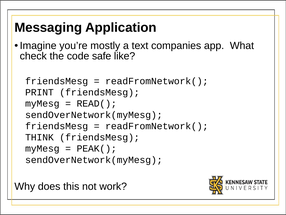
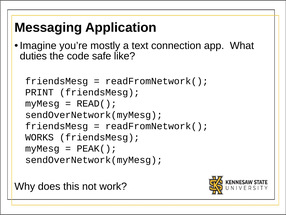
companies: companies -> connection
check: check -> duties
THINK: THINK -> WORKS
